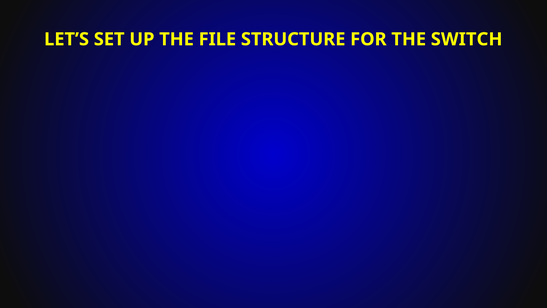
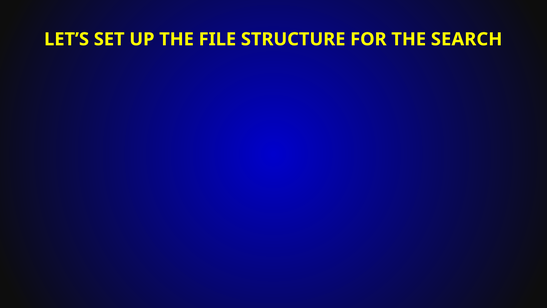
SWITCH: SWITCH -> SEARCH
